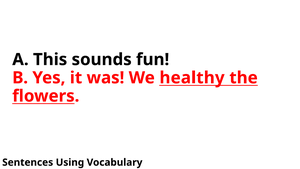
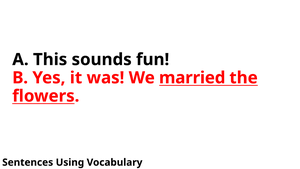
healthy: healthy -> married
